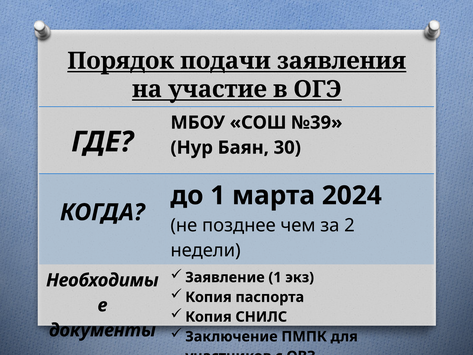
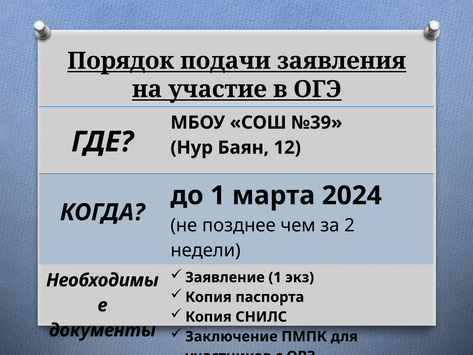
30: 30 -> 12
